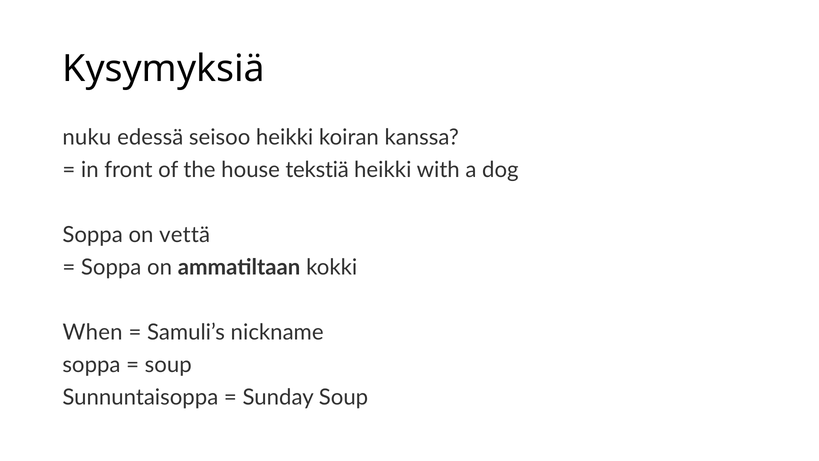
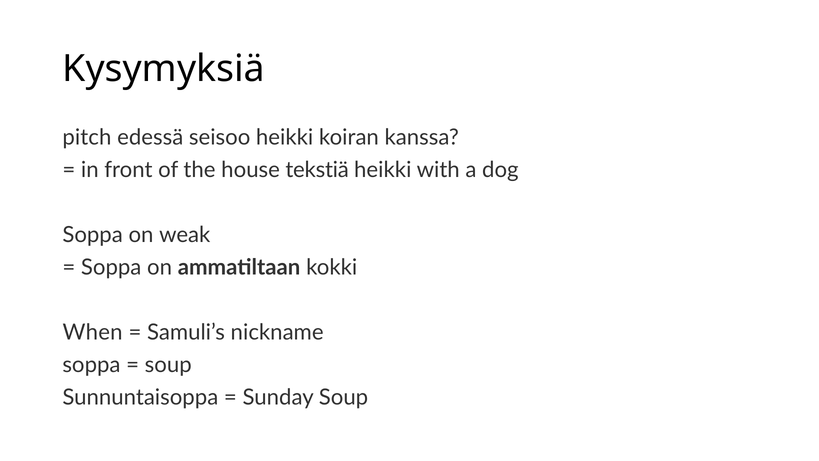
nuku: nuku -> pitch
vettä: vettä -> weak
